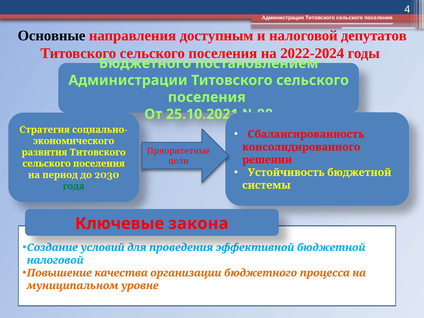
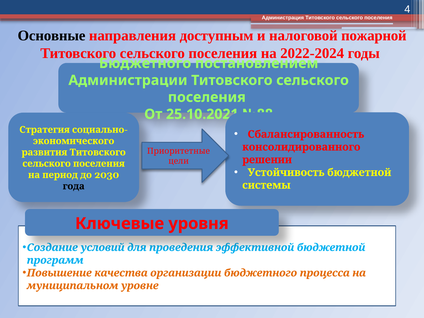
депутатов: депутатов -> пожарной
года colour: green -> black
закона: закона -> уровня
налоговой at (55, 260): налоговой -> программ
